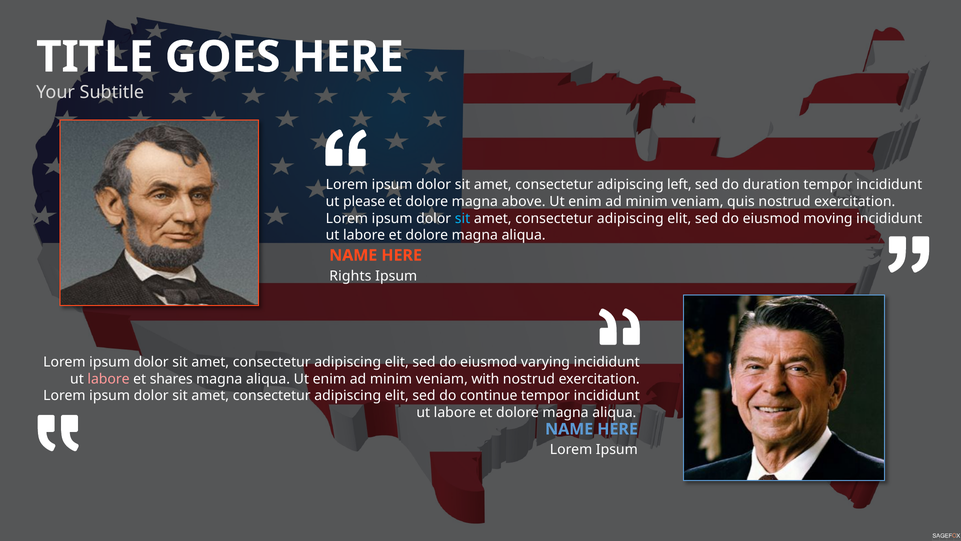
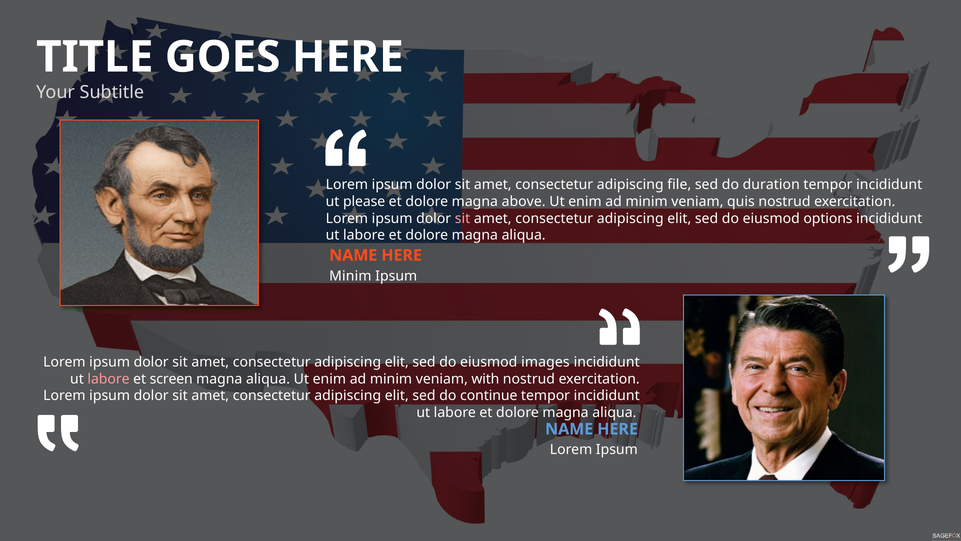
left: left -> file
sit at (463, 218) colour: light blue -> pink
moving: moving -> options
Rights at (350, 276): Rights -> Minim
varying: varying -> images
shares: shares -> screen
